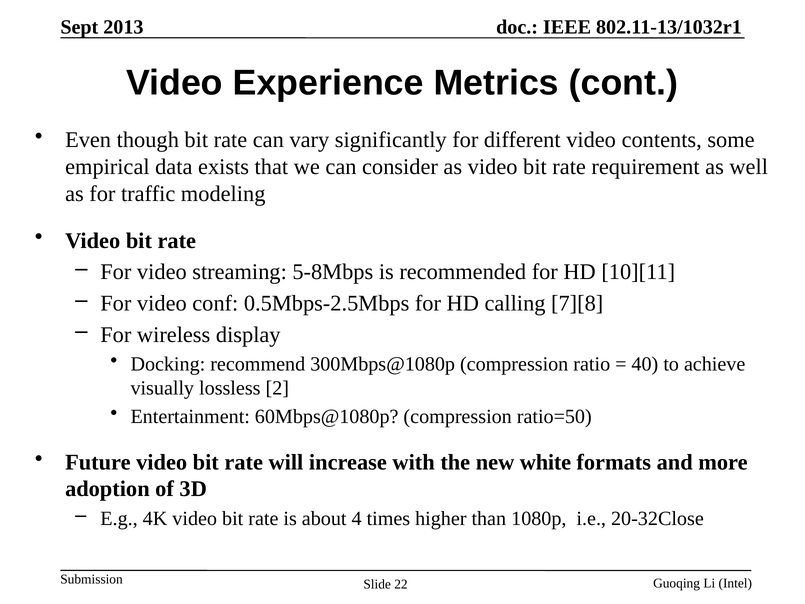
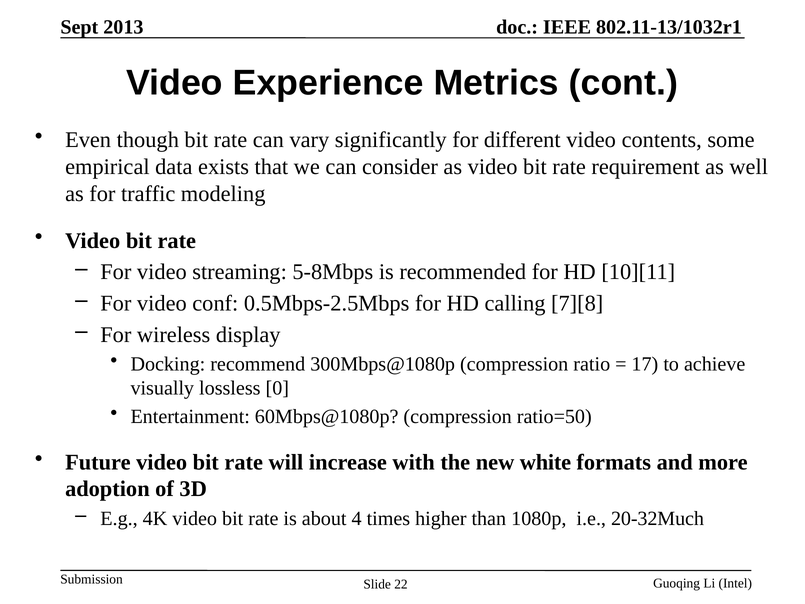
40: 40 -> 17
2: 2 -> 0
20-32Close: 20-32Close -> 20-32Much
